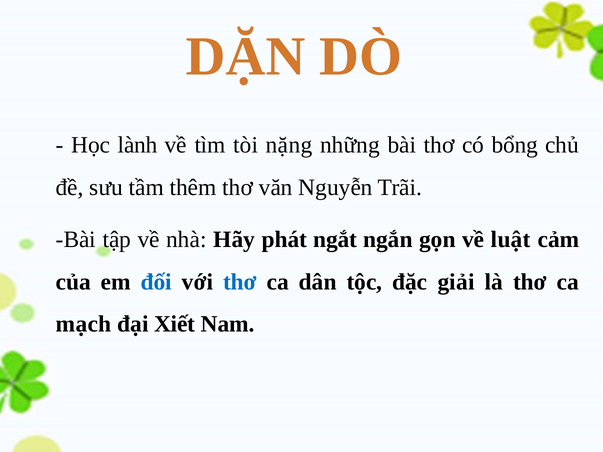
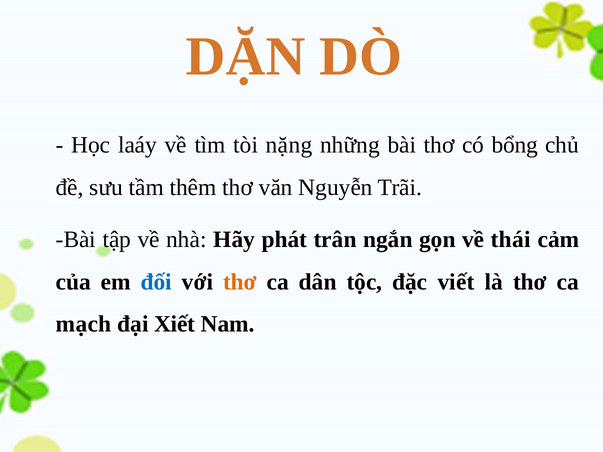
lành: lành -> laáy
ngắt: ngắt -> trân
luật: luật -> thái
thơ at (240, 282) colour: blue -> orange
giải: giải -> viết
